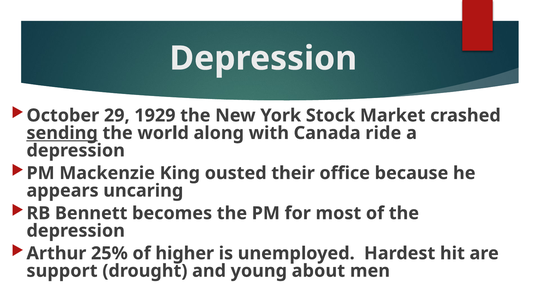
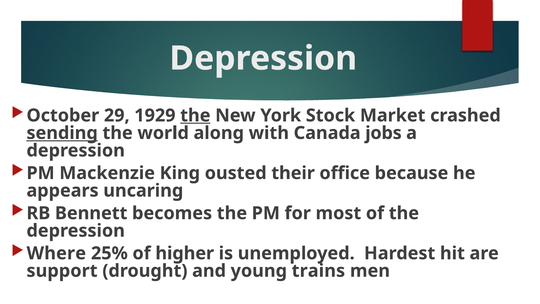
the at (195, 115) underline: none -> present
ride: ride -> jobs
Arthur: Arthur -> Where
about: about -> trains
